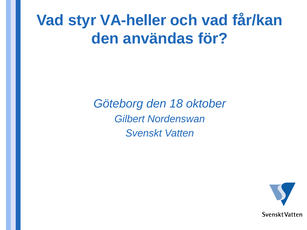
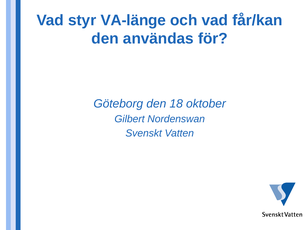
VA-heller: VA-heller -> VA-länge
